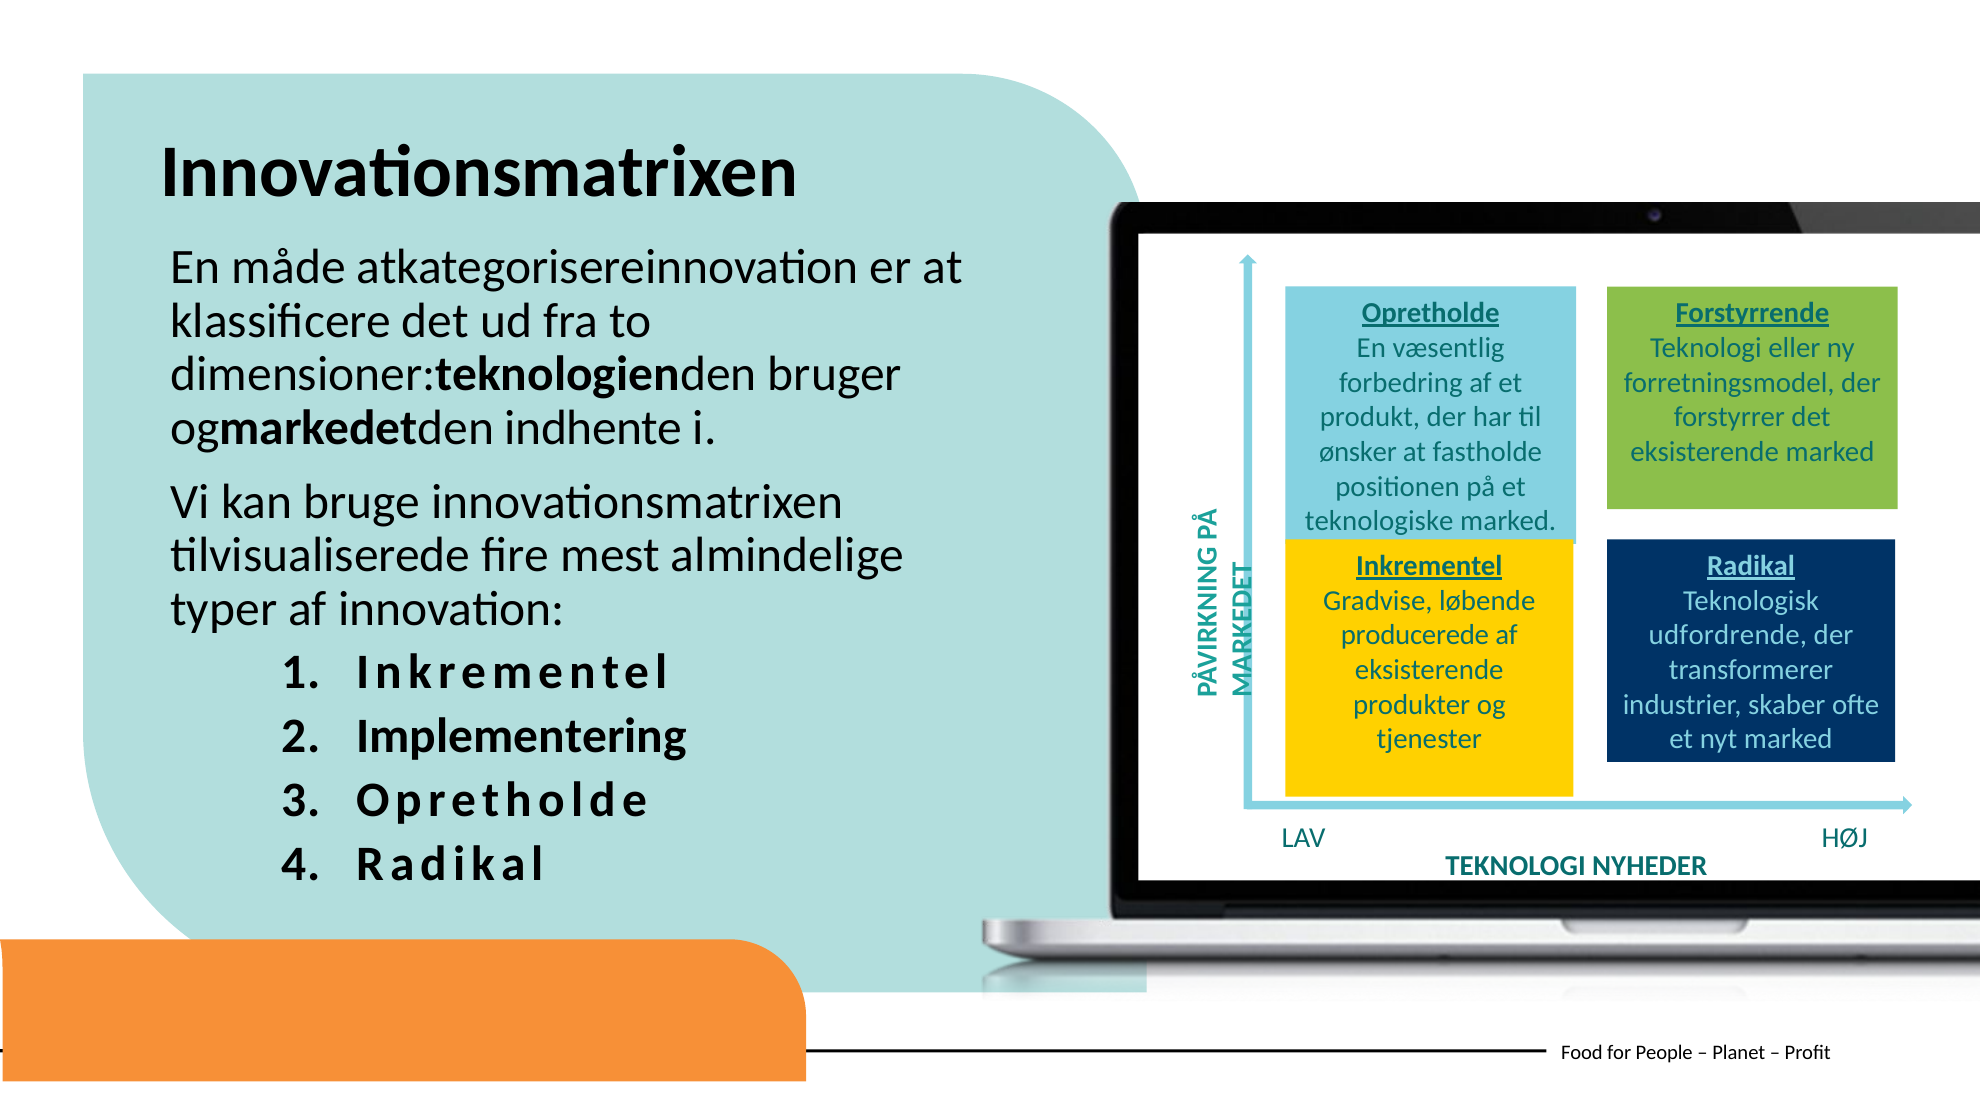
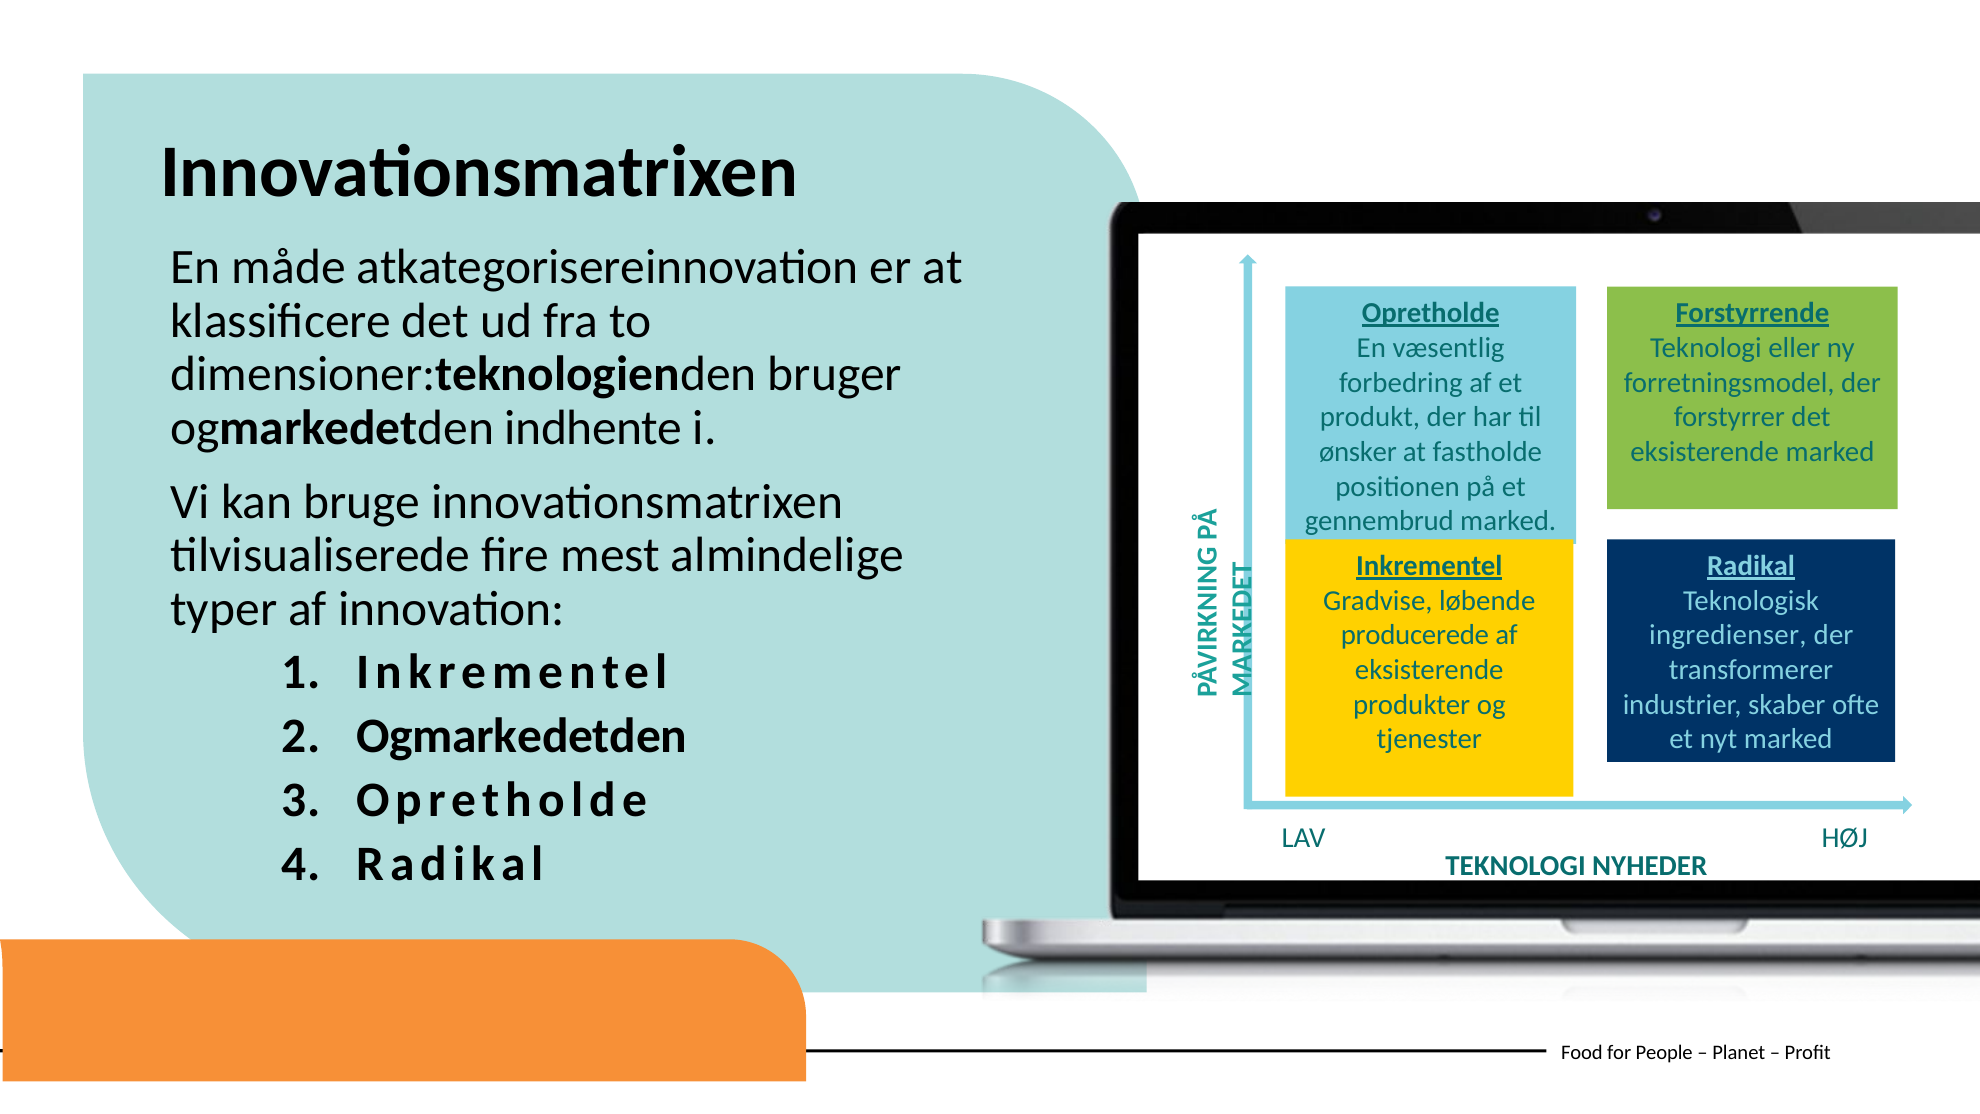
teknologiske: teknologiske -> gennembrud
udfordrende: udfordrende -> ingredienser
Implementering at (522, 736): Implementering -> Ogmarkedetden
